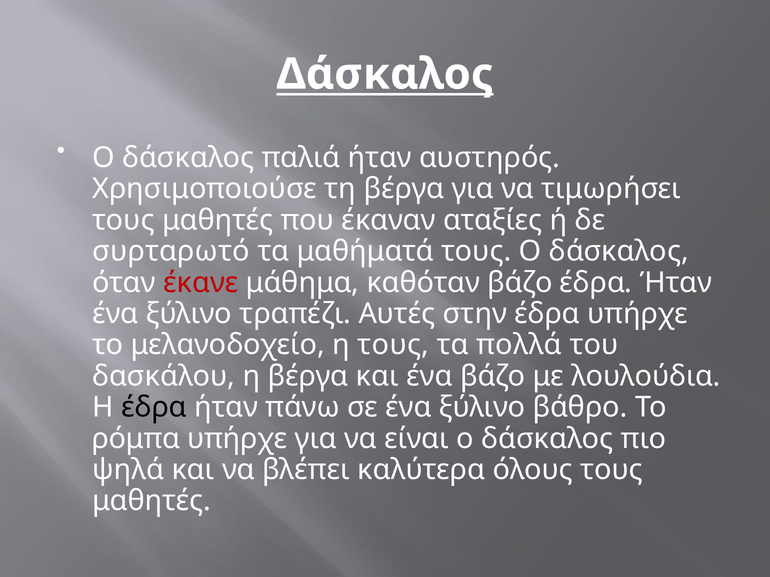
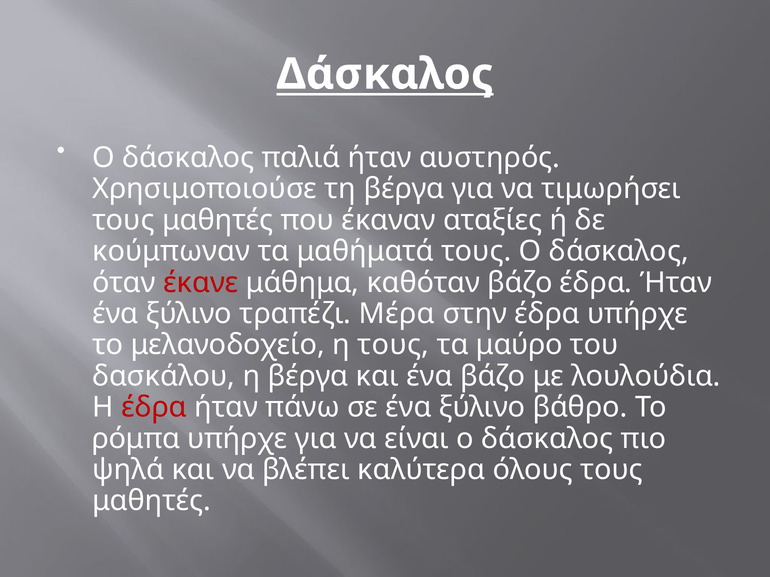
συρταρωτό: συρταρωτό -> κούμπωναν
Αυτές: Αυτές -> Μέρα
πολλά: πολλά -> μαύρο
έδρα at (154, 408) colour: black -> red
